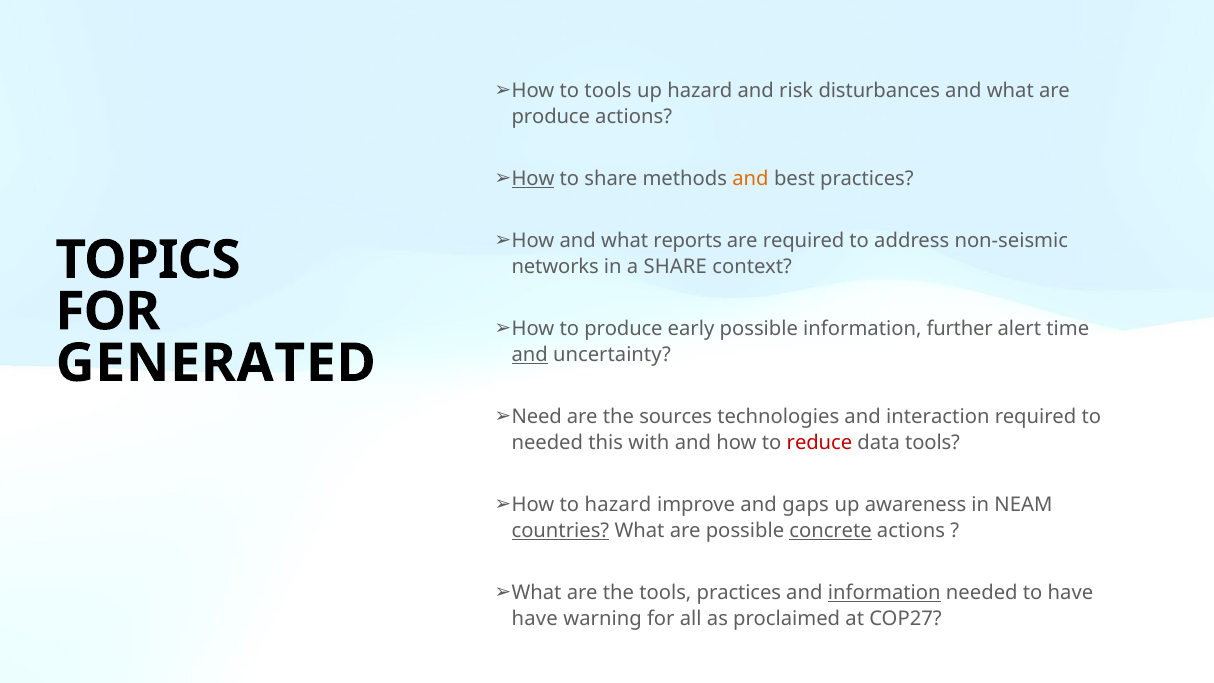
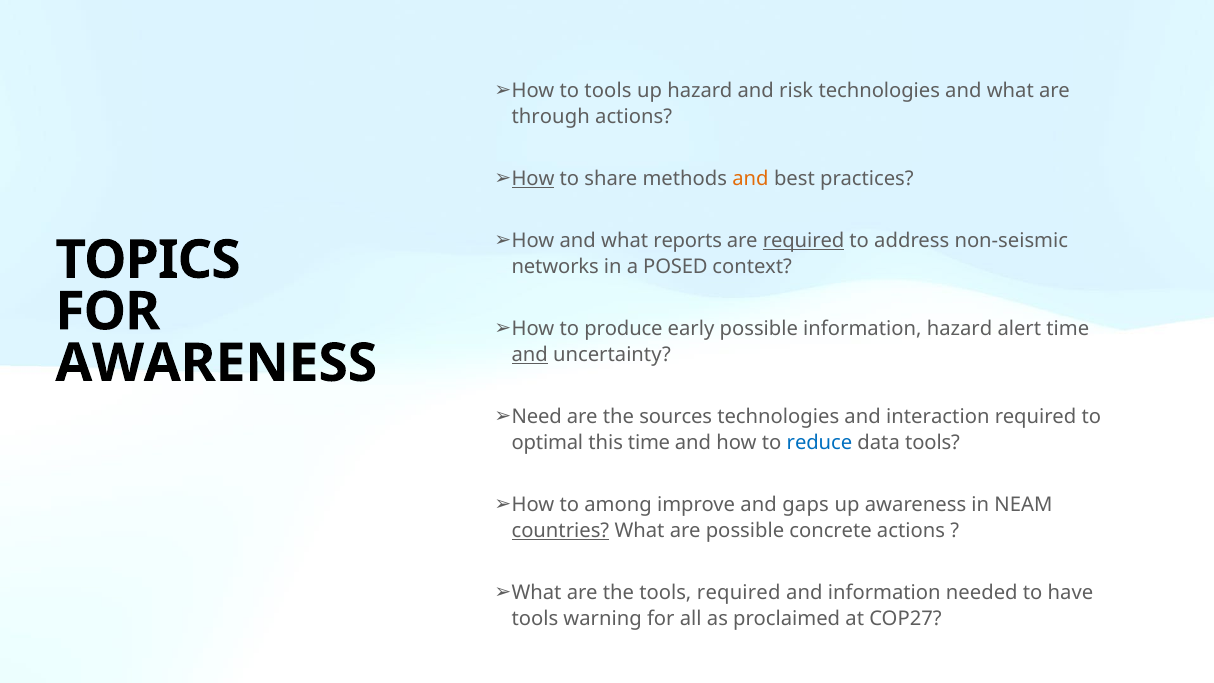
risk disturbances: disturbances -> technologies
produce at (551, 117): produce -> through
required at (804, 241) underline: none -> present
a SHARE: SHARE -> POSED
information further: further -> hazard
GENERATED at (216, 363): GENERATED -> AWARENESS
needed at (547, 443): needed -> optimal
this with: with -> time
reduce colour: red -> blue
to hazard: hazard -> among
concrete underline: present -> none
tools practices: practices -> required
information at (884, 593) underline: present -> none
have at (535, 619): have -> tools
